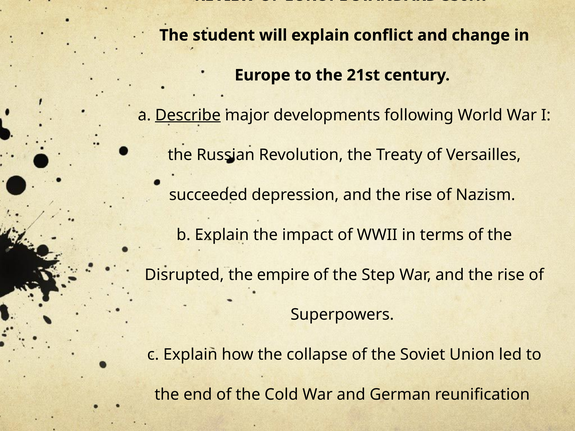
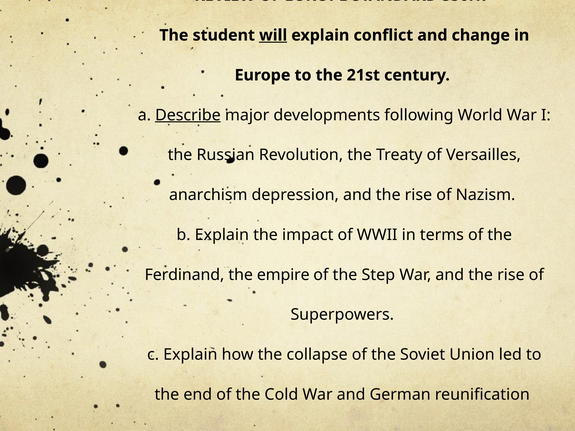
will underline: none -> present
succeeded: succeeded -> anarchism
Disrupted: Disrupted -> Ferdinand
